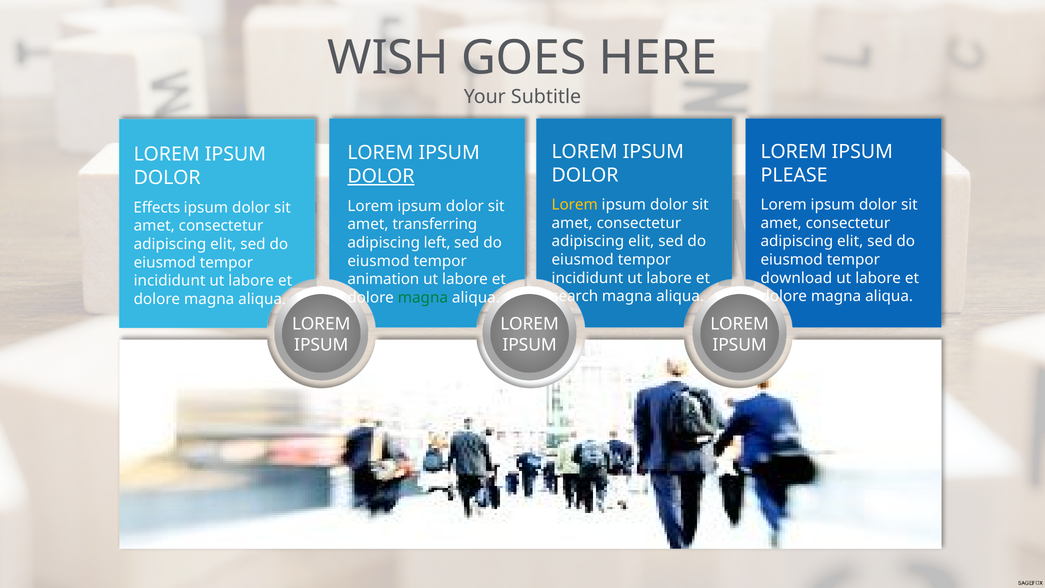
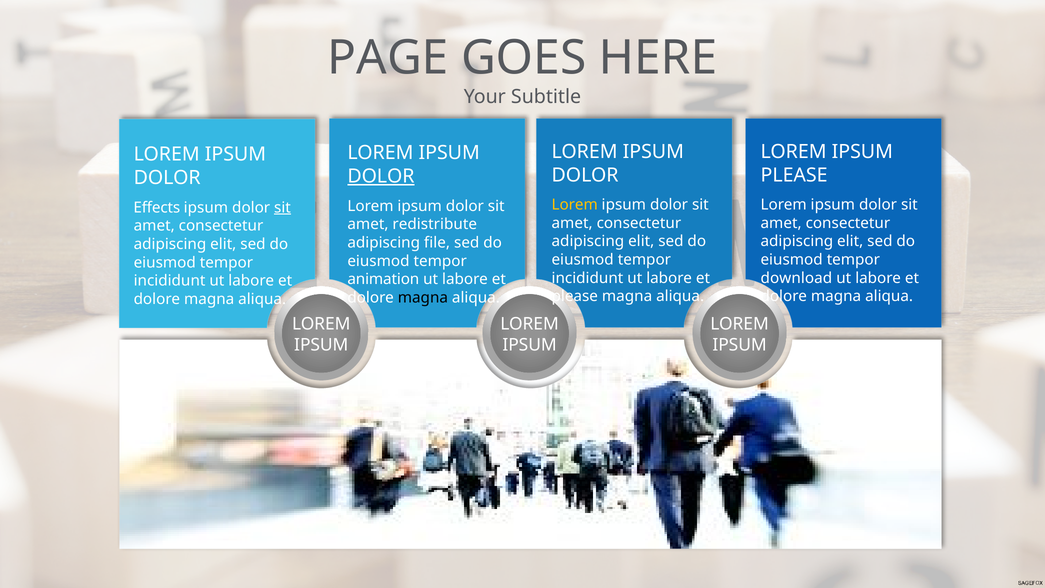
WISH: WISH -> PAGE
sit at (282, 208) underline: none -> present
transferring: transferring -> redistribute
left: left -> file
search at (575, 296): search -> please
magna at (423, 298) colour: green -> black
